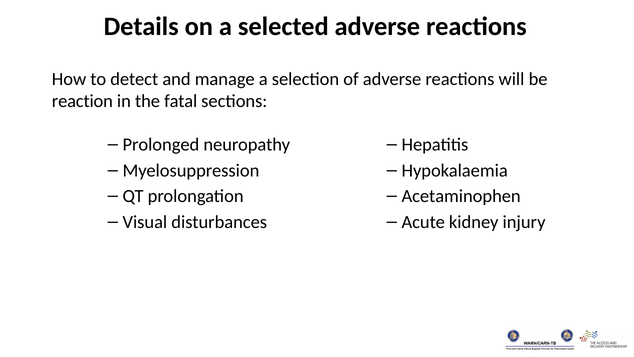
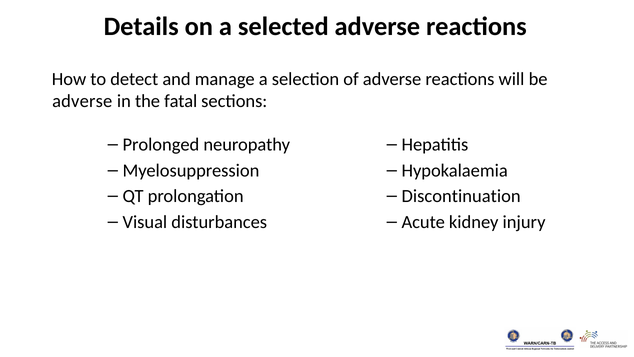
reaction at (82, 101): reaction -> adverse
Acetaminophen: Acetaminophen -> Discontinuation
